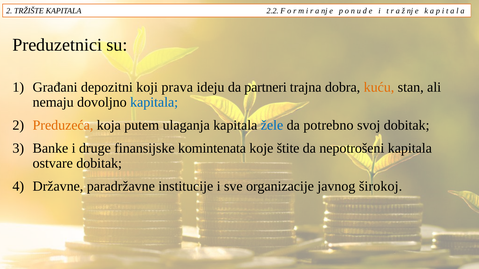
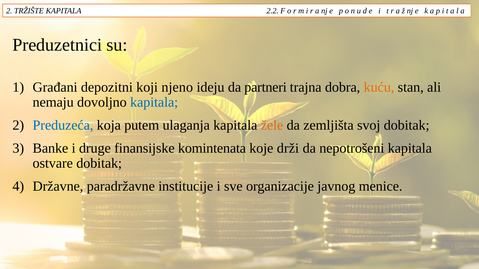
prava: prava -> njeno
Preduzeća colour: orange -> blue
žele colour: blue -> orange
potrebno: potrebno -> zemljišta
štite: štite -> drži
širokoj: širokoj -> menice
